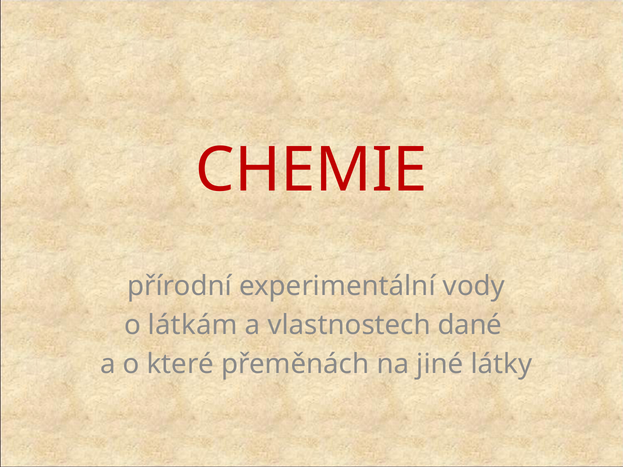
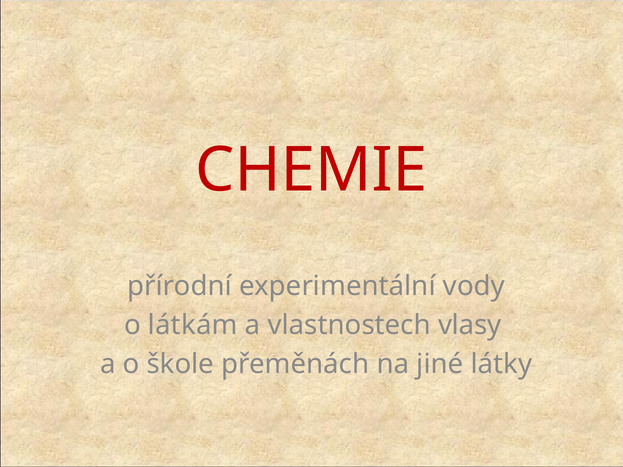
dané: dané -> vlasy
které: které -> škole
